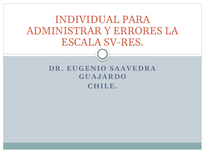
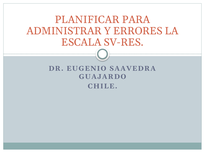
INDIVIDUAL: INDIVIDUAL -> PLANIFICAR
